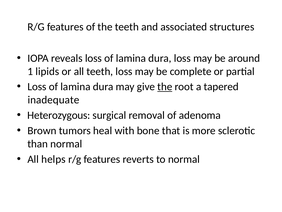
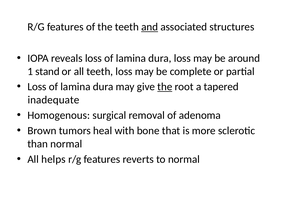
and underline: none -> present
lipids: lipids -> stand
Heterozygous: Heterozygous -> Homogenous
